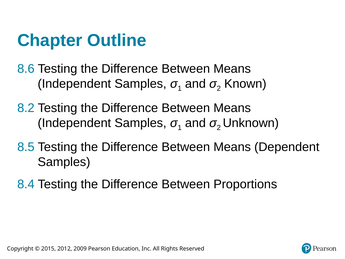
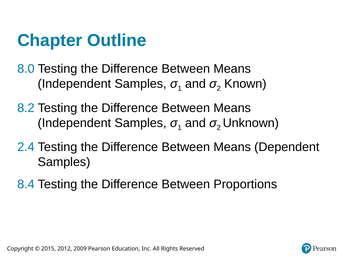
8.6: 8.6 -> 8.0
8.5: 8.5 -> 2.4
